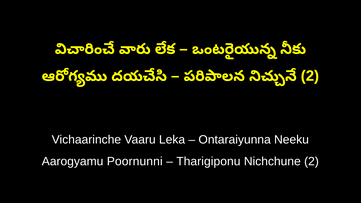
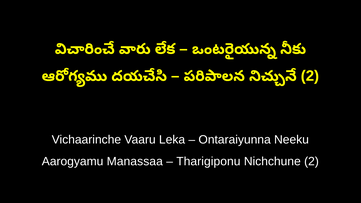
Poornunni: Poornunni -> Manassaa
